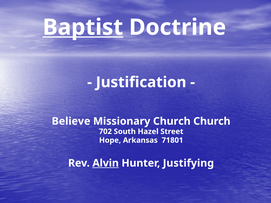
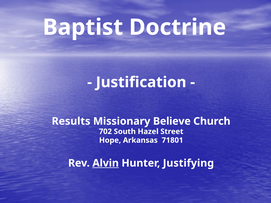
Baptist underline: present -> none
Believe: Believe -> Results
Missionary Church: Church -> Believe
